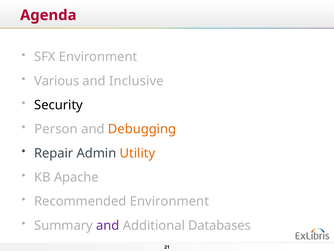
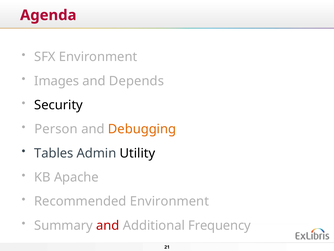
Various: Various -> Images
Inclusive: Inclusive -> Depends
Repair: Repair -> Tables
Utility colour: orange -> black
and at (108, 225) colour: purple -> red
Databases: Databases -> Frequency
